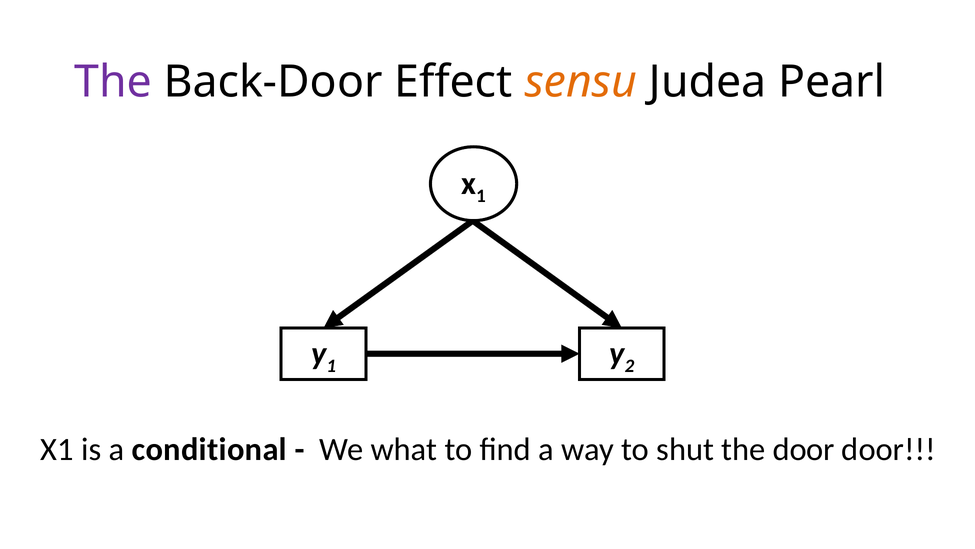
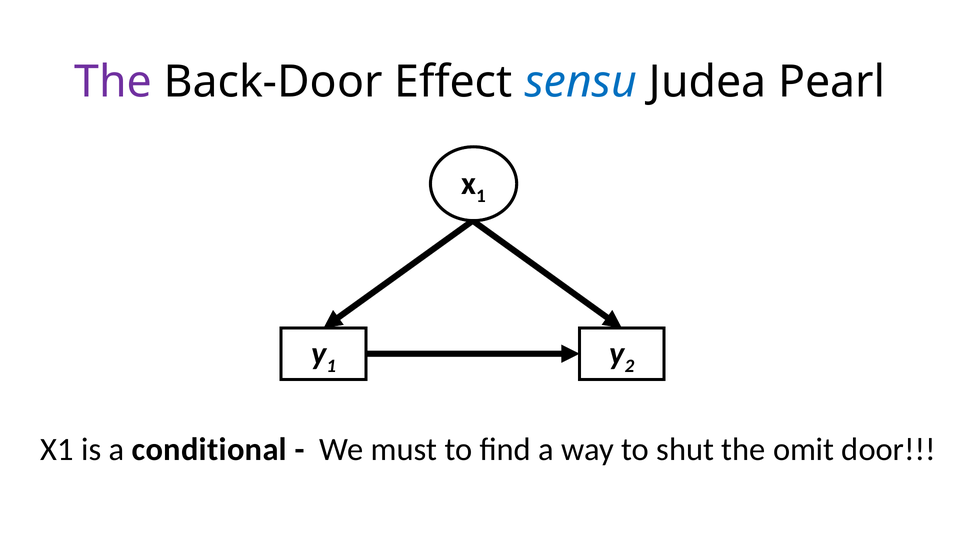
sensu colour: orange -> blue
what: what -> must
the door: door -> omit
